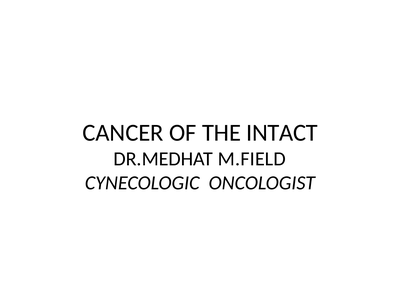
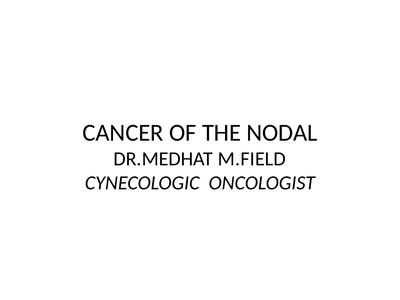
INTACT: INTACT -> NODAL
